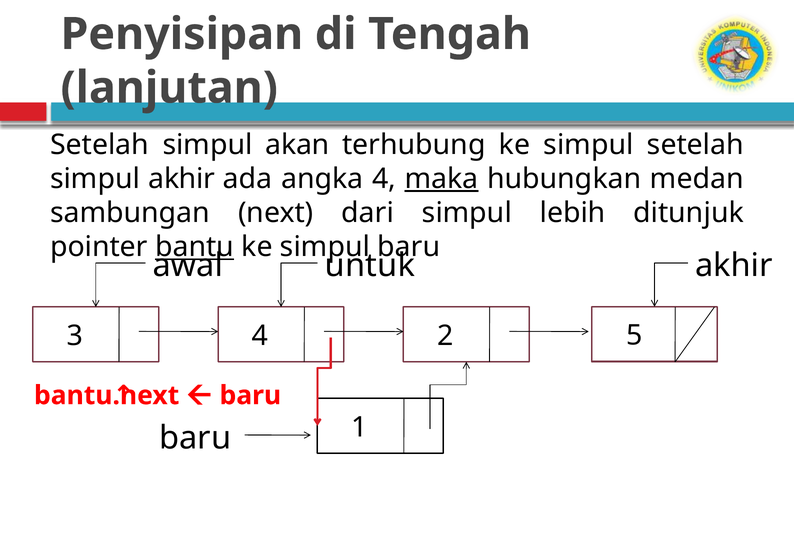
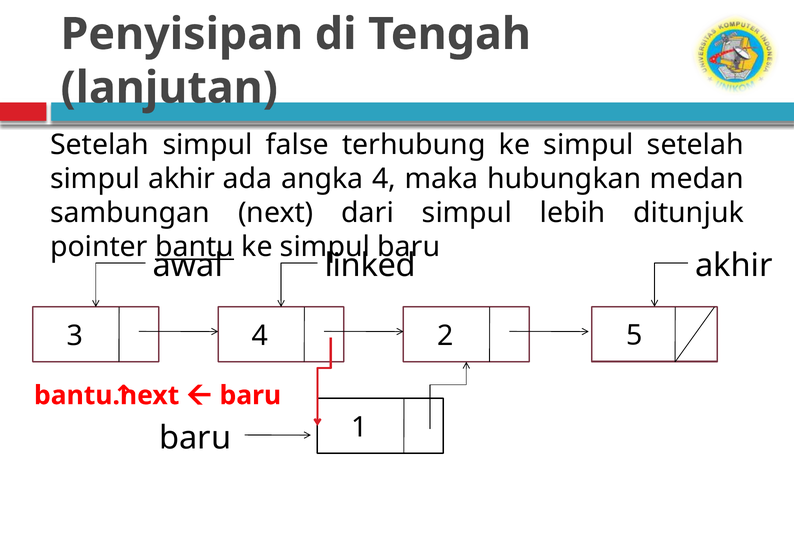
akan: akan -> false
maka underline: present -> none
untuk: untuk -> linked
